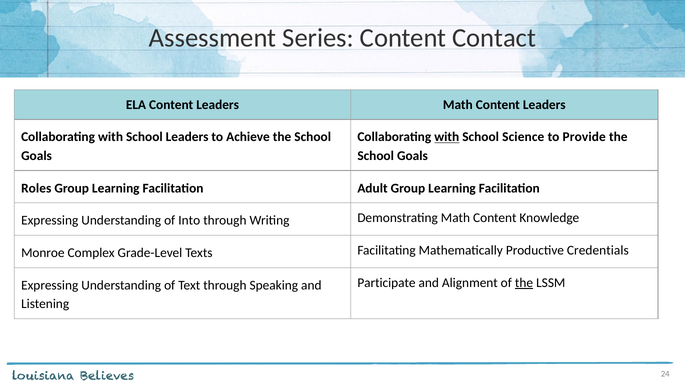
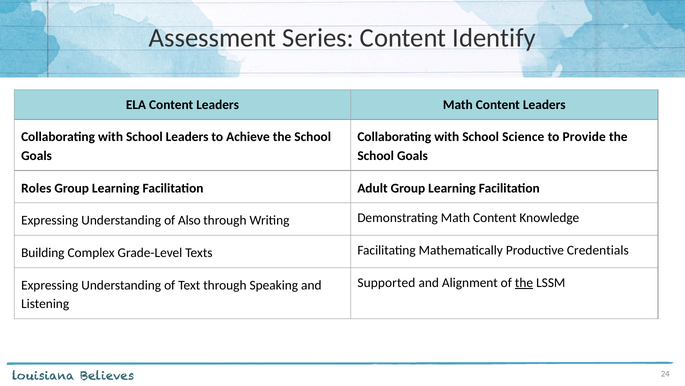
Contact: Contact -> Identify
with at (447, 137) underline: present -> none
Into: Into -> Also
Monroe: Monroe -> Building
Participate: Participate -> Supported
